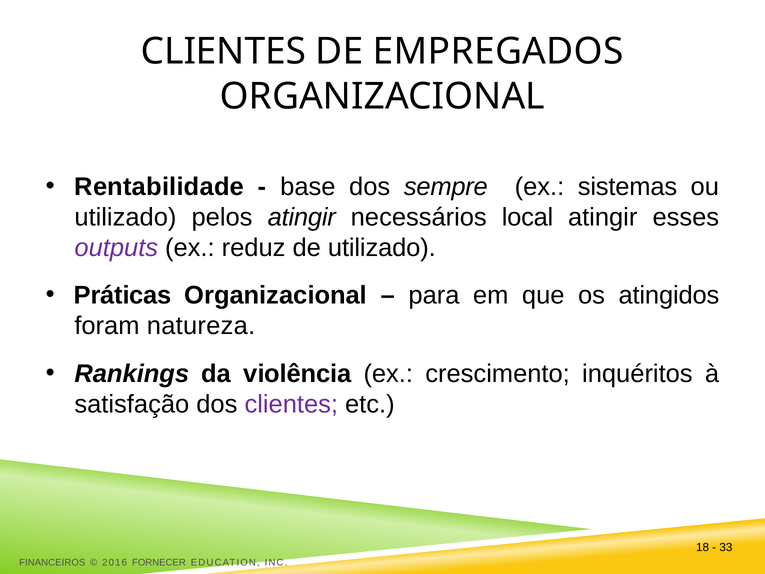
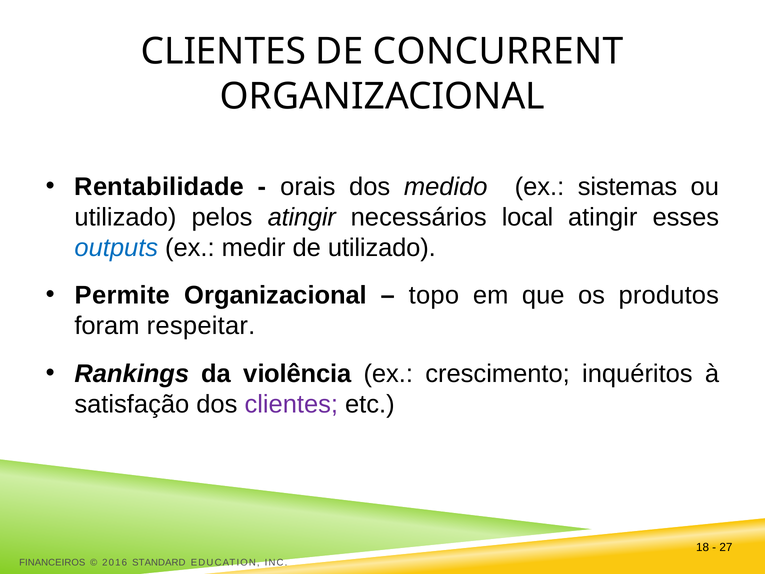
EMPREGADOS: EMPREGADOS -> CONCURRENT
base: base -> orais
sempre: sempre -> medido
outputs colour: purple -> blue
reduz: reduz -> medir
Práticas: Práticas -> Permite
para: para -> topo
atingidos: atingidos -> produtos
natureza: natureza -> respeitar
33: 33 -> 27
FORNECER: FORNECER -> STANDARD
